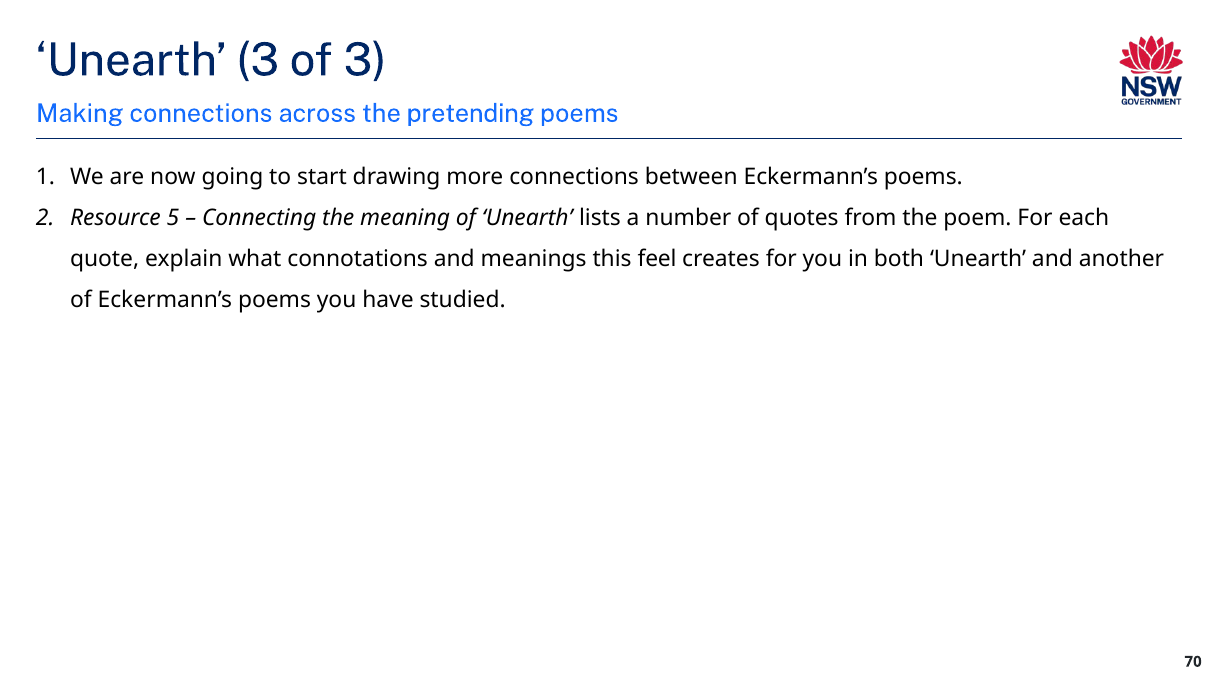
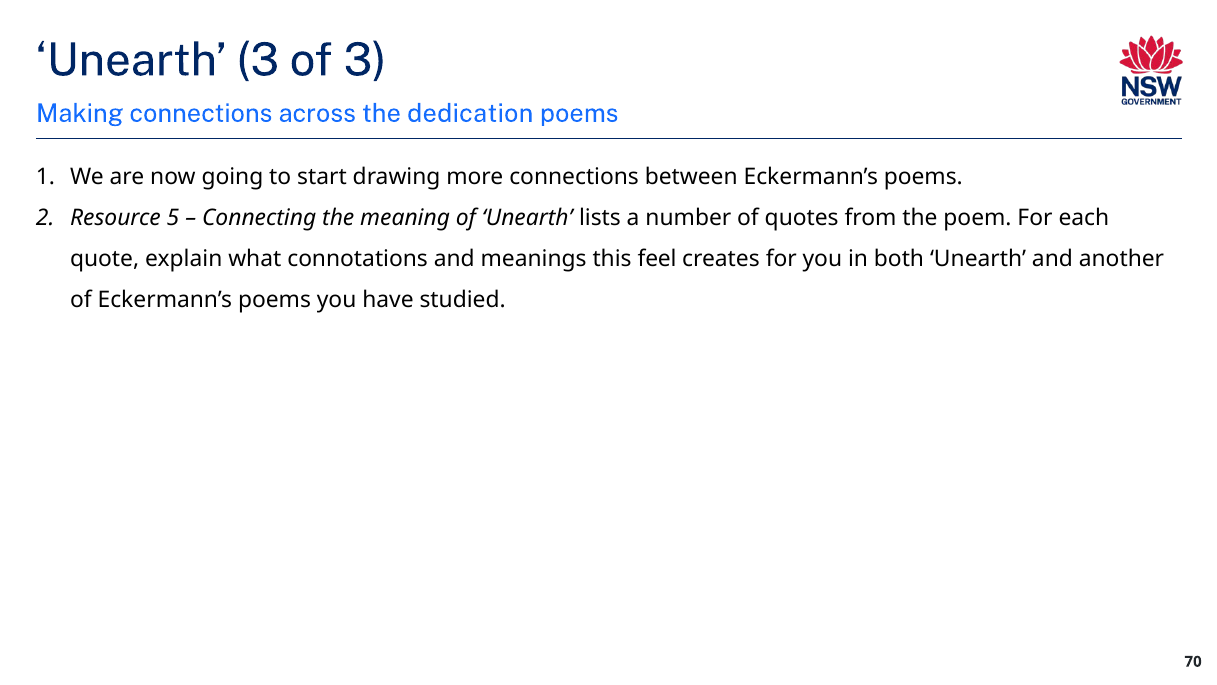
pretending: pretending -> dedication
